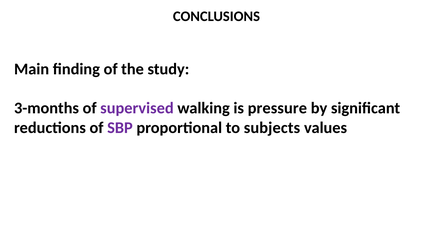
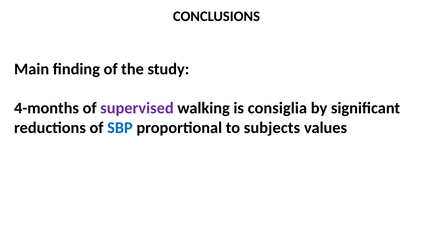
3-months: 3-months -> 4-months
pressure: pressure -> consiglia
SBP colour: purple -> blue
